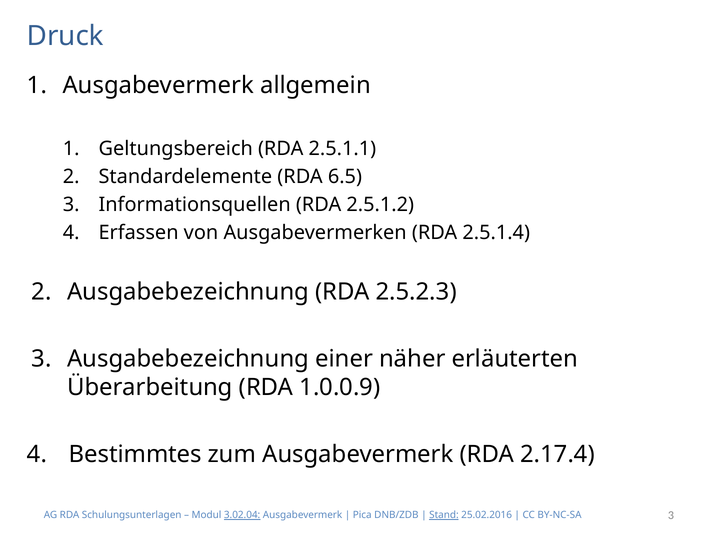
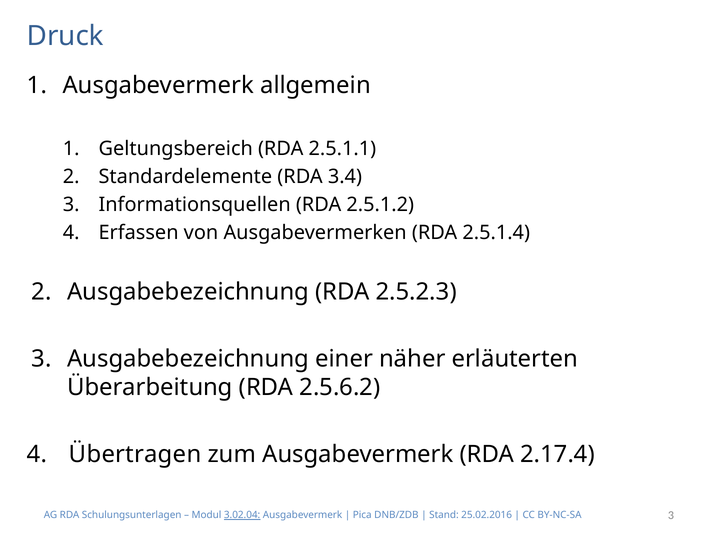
6.5: 6.5 -> 3.4
1.0.0.9: 1.0.0.9 -> 2.5.6.2
Bestimmtes: Bestimmtes -> Übertragen
Stand underline: present -> none
